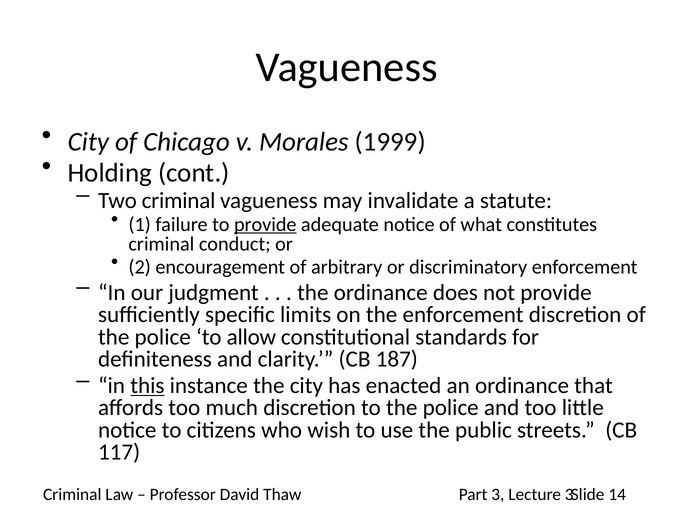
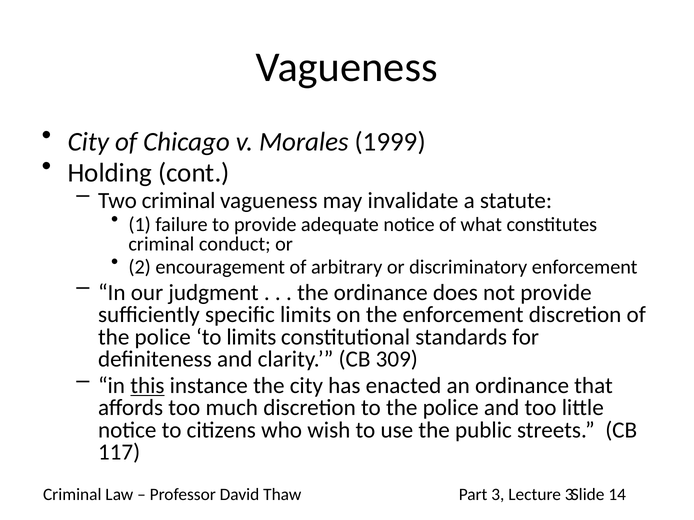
provide at (265, 225) underline: present -> none
to allow: allow -> limits
187: 187 -> 309
